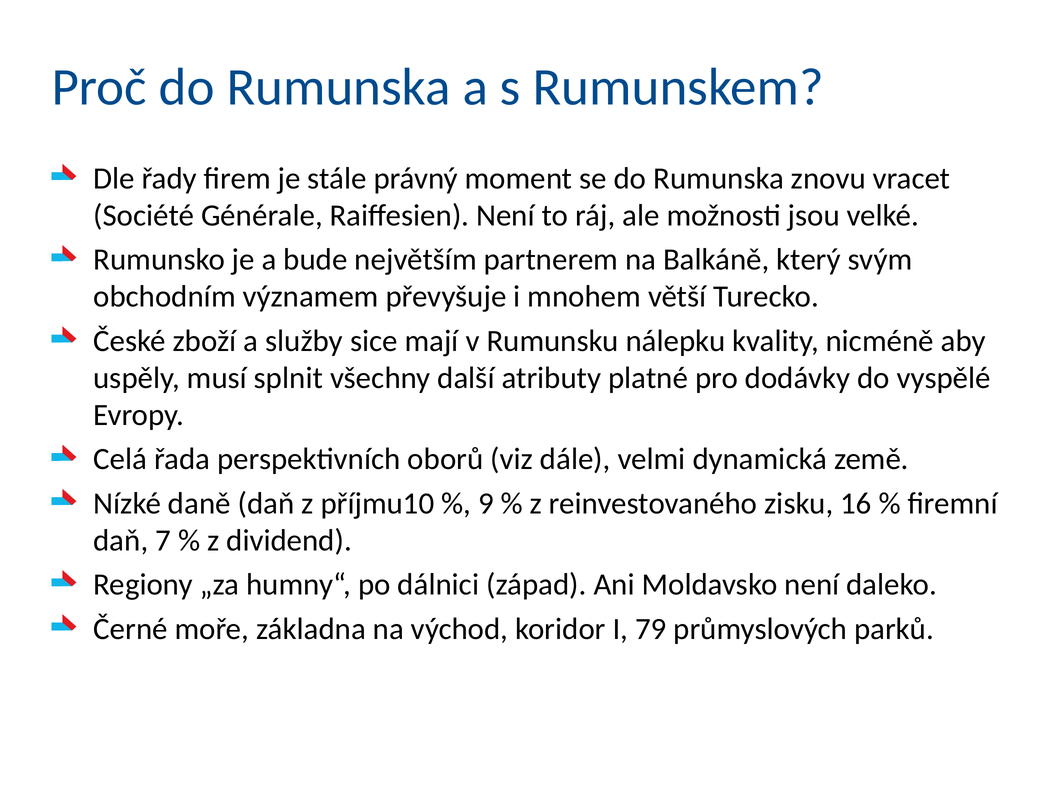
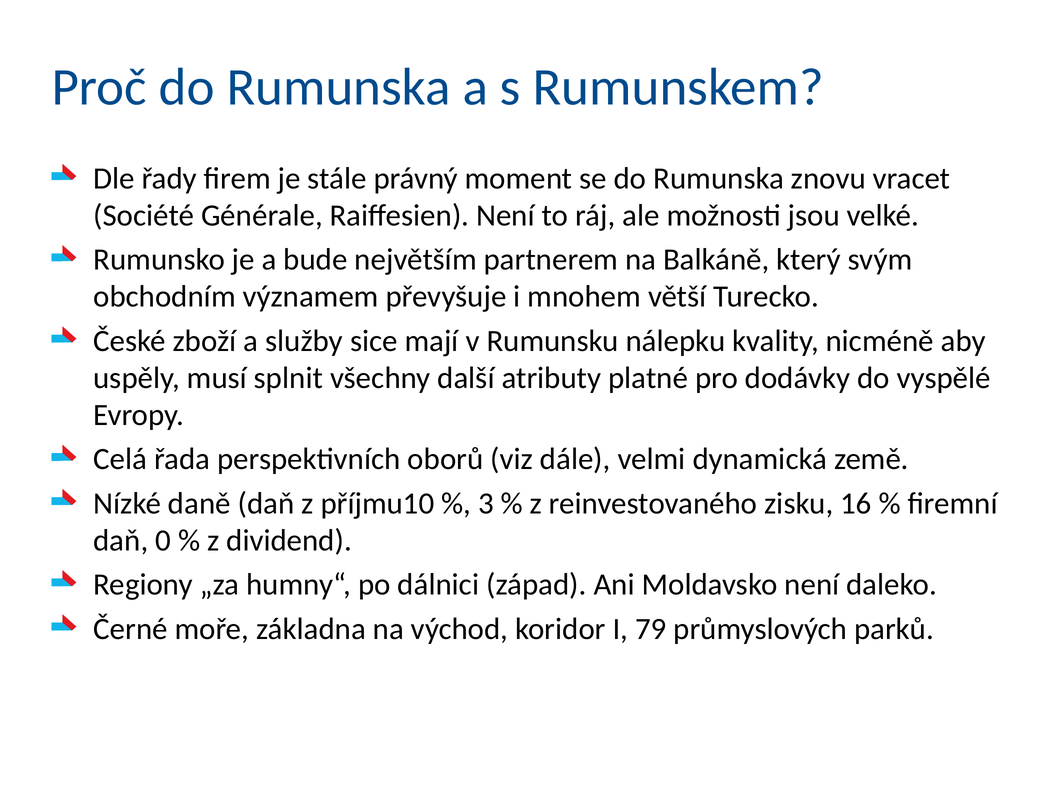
9: 9 -> 3
7: 7 -> 0
